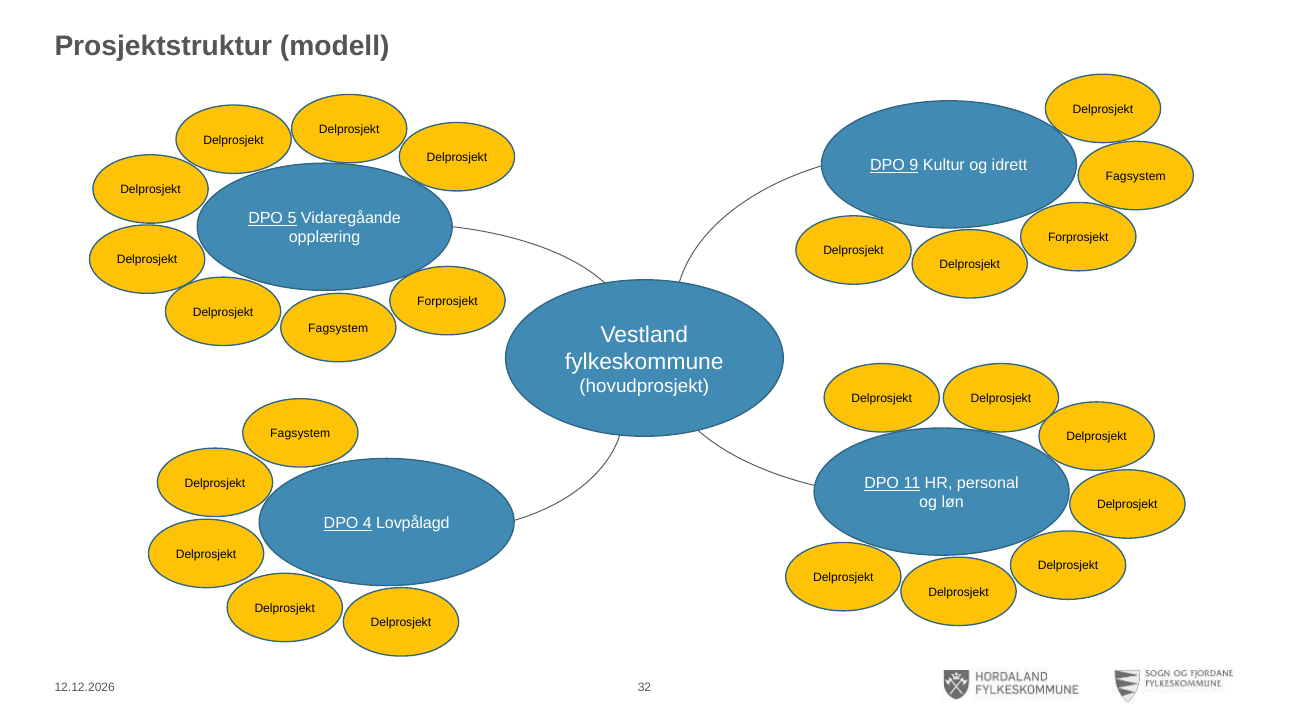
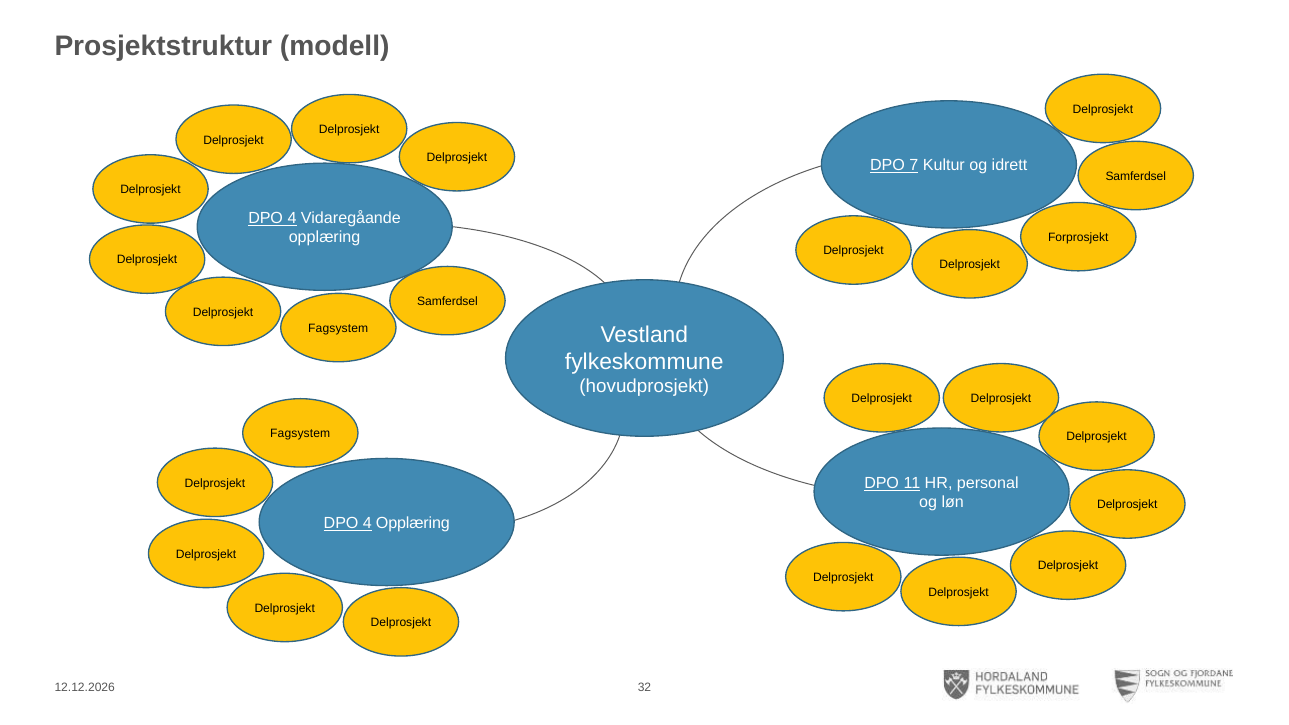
9: 9 -> 7
Fagsystem at (1136, 176): Fagsystem -> Samferdsel
5 at (292, 218): 5 -> 4
Forprosjekt at (447, 301): Forprosjekt -> Samferdsel
4 Lovpålagd: Lovpålagd -> Opplæring
